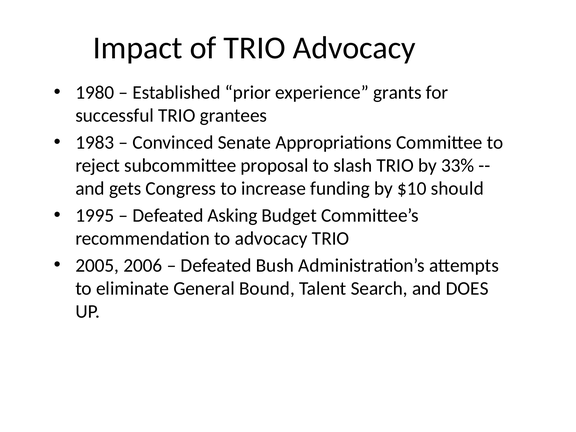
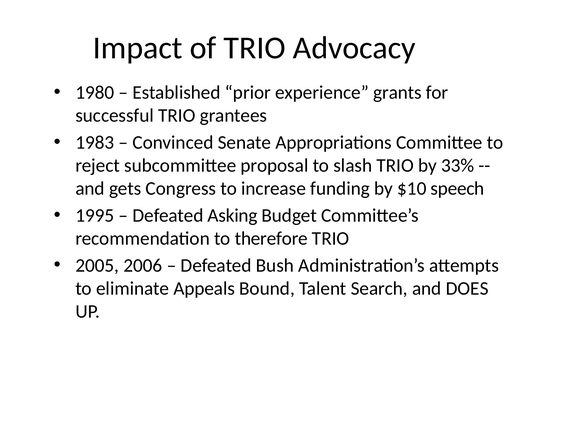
should: should -> speech
to advocacy: advocacy -> therefore
General: General -> Appeals
